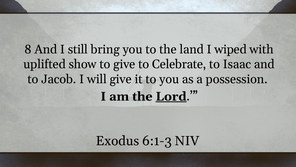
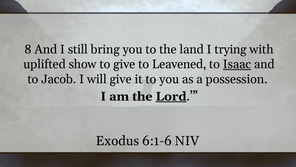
wiped: wiped -> trying
Celebrate: Celebrate -> Leavened
Isaac underline: none -> present
6:1-3: 6:1-3 -> 6:1-6
